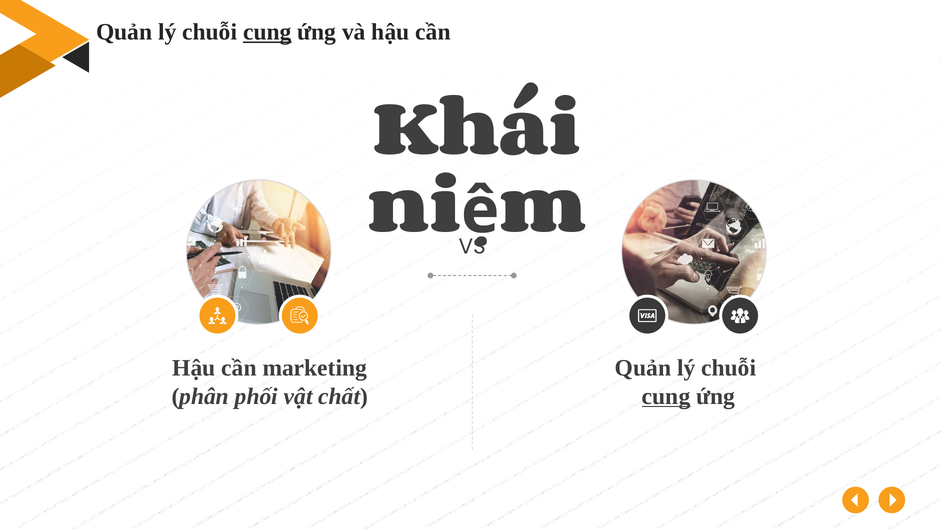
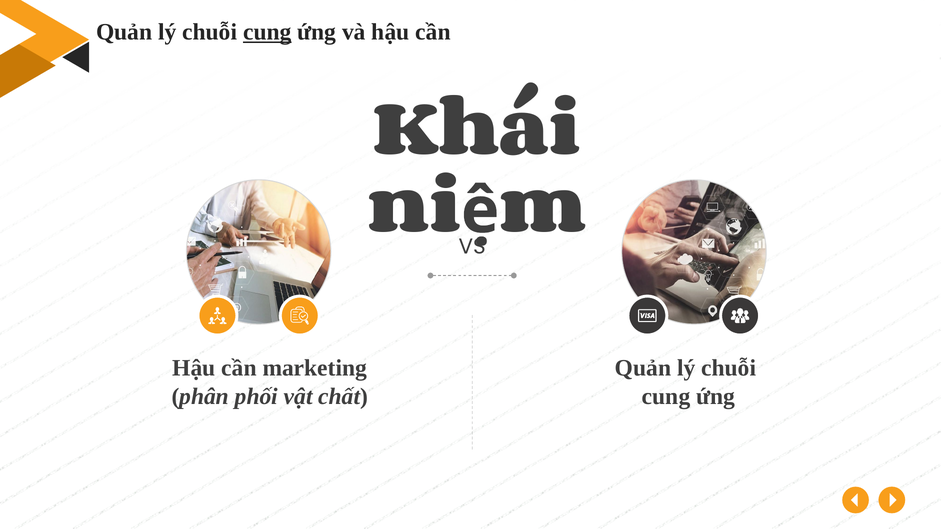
cung at (666, 397) underline: present -> none
